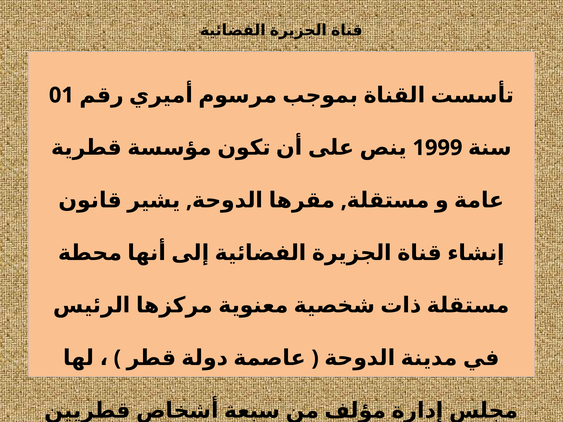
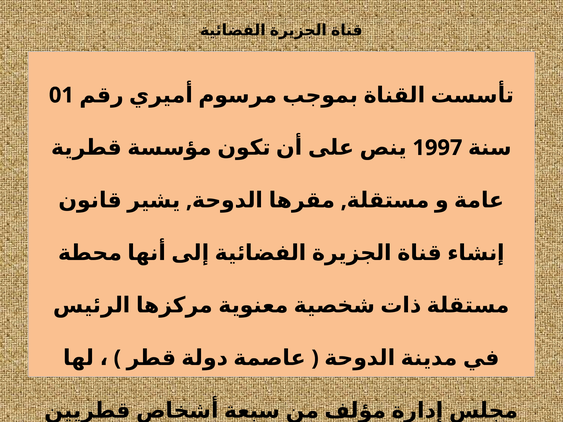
1999: 1999 -> 1997
